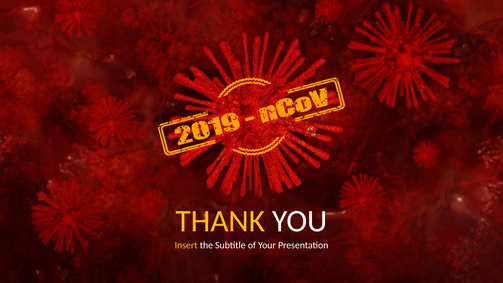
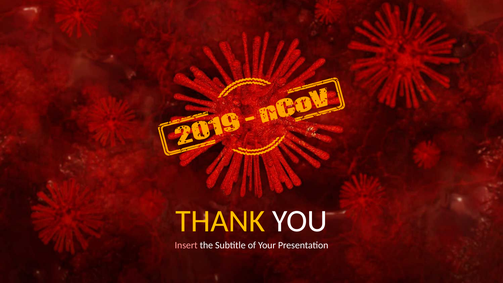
Insert colour: yellow -> pink
